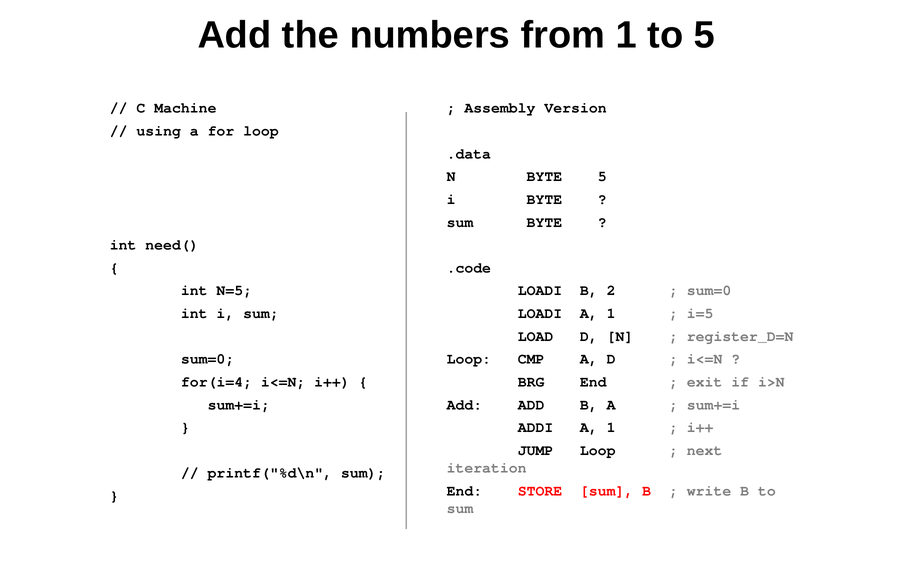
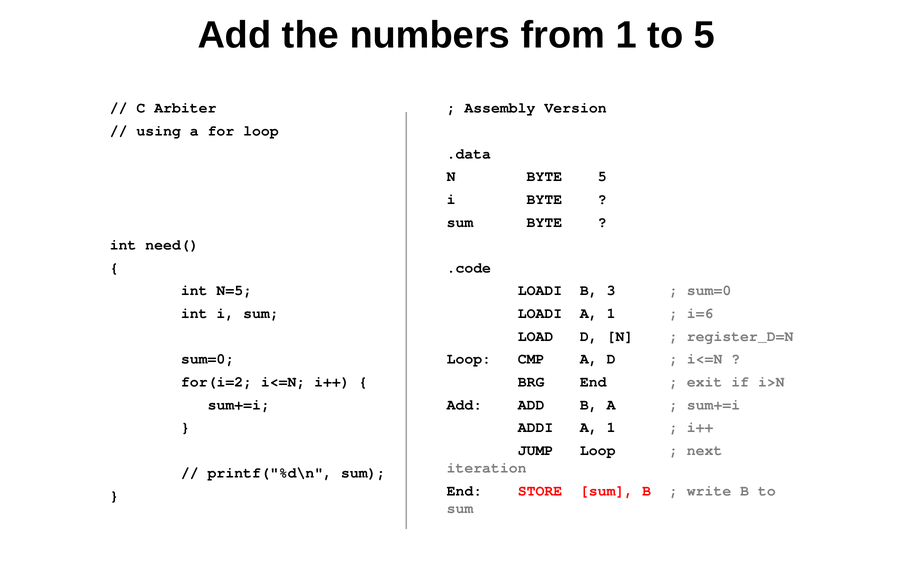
Machine: Machine -> Arbiter
2: 2 -> 3
i=5: i=5 -> i=6
for(i=4: for(i=4 -> for(i=2
